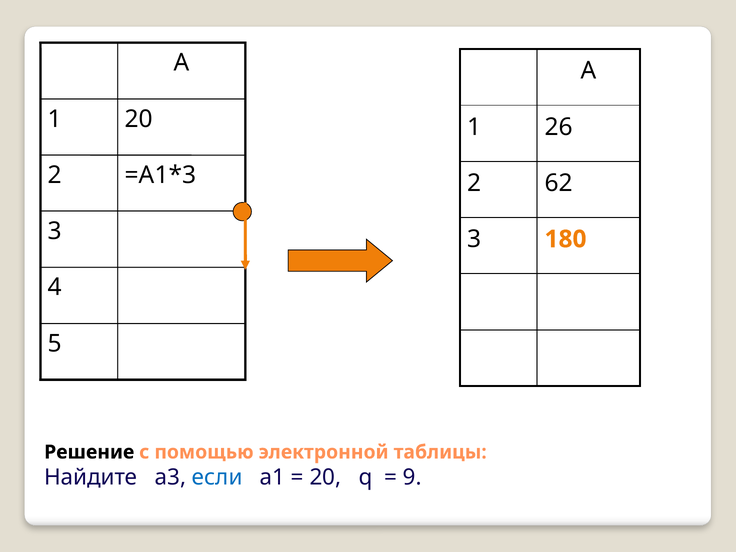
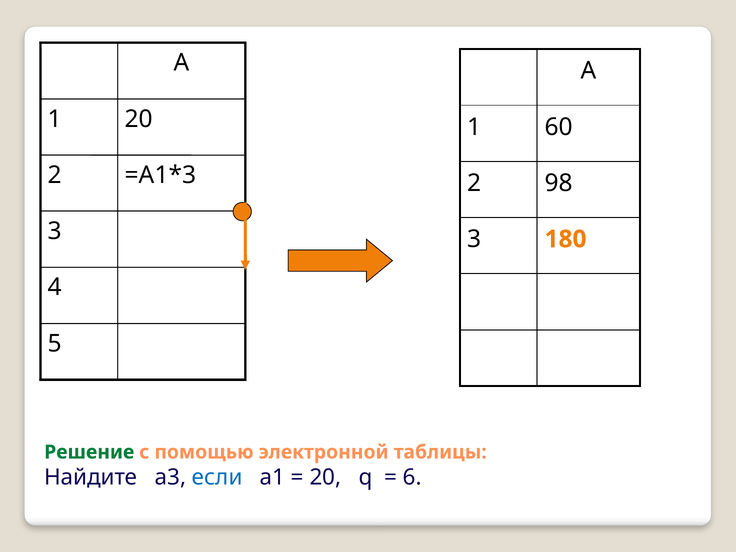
26: 26 -> 60
62: 62 -> 98
Решение colour: black -> green
9: 9 -> 6
